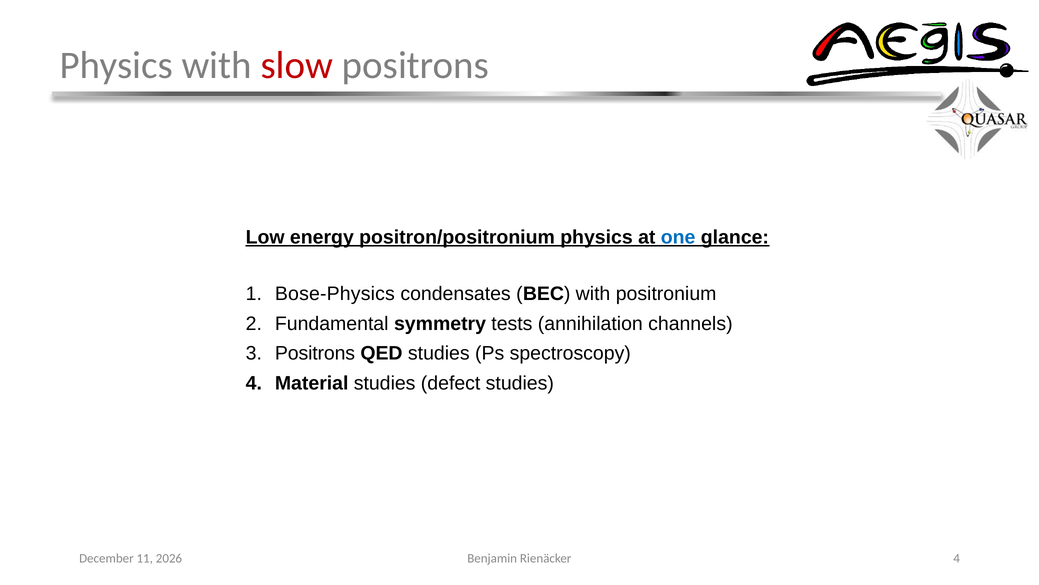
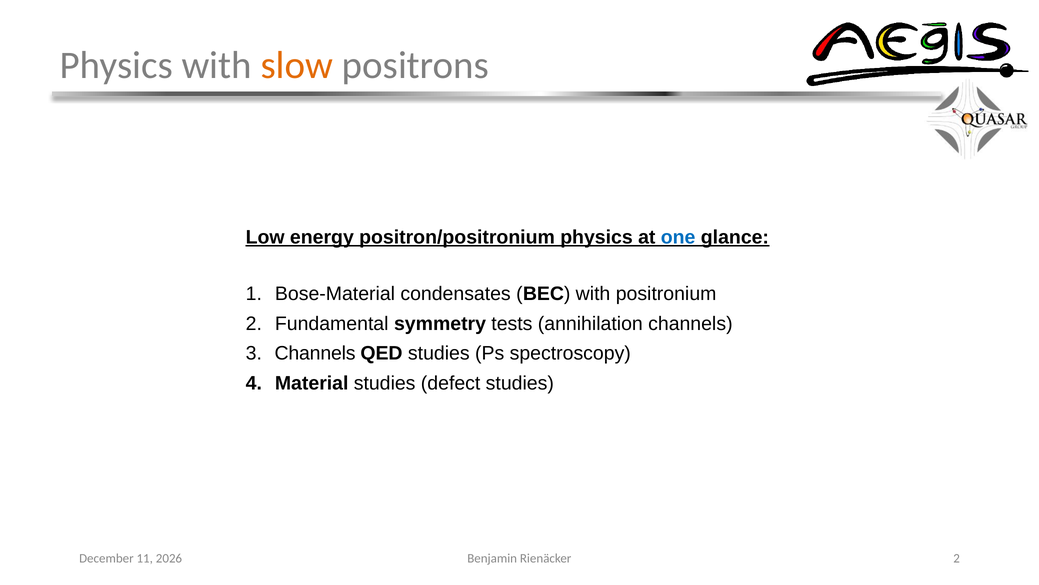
slow colour: red -> orange
Bose-Physics: Bose-Physics -> Bose-Material
Positrons at (315, 353): Positrons -> Channels
Rienäcker 4: 4 -> 2
